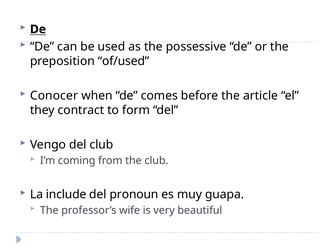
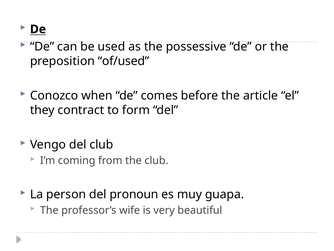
Conocer: Conocer -> Conozco
include: include -> person
